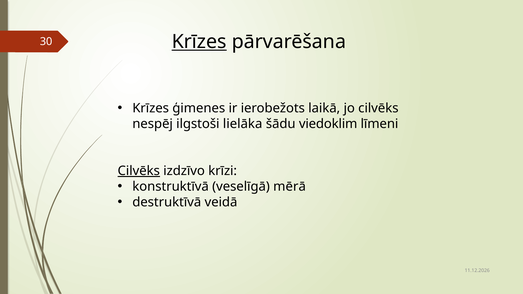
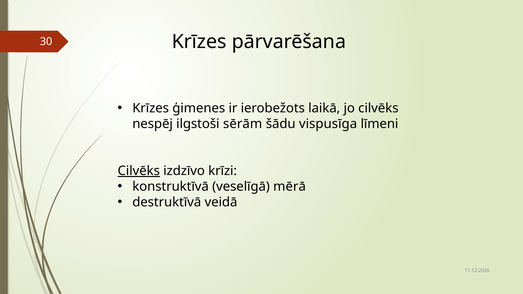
Krīzes at (199, 42) underline: present -> none
lielāka: lielāka -> sērām
viedoklim: viedoklim -> vispusīga
